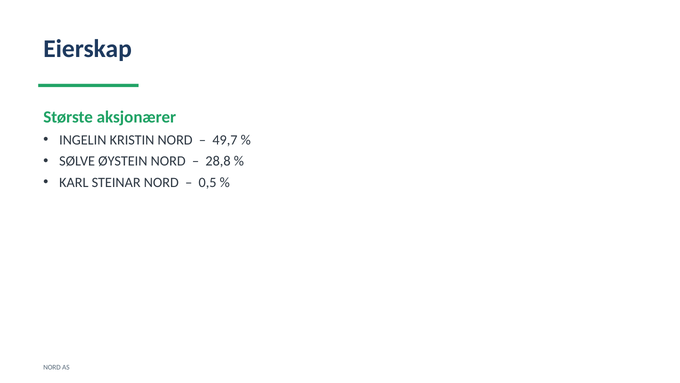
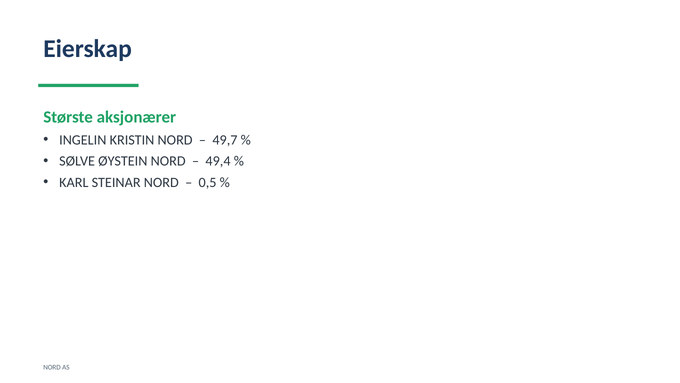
28,8: 28,8 -> 49,4
